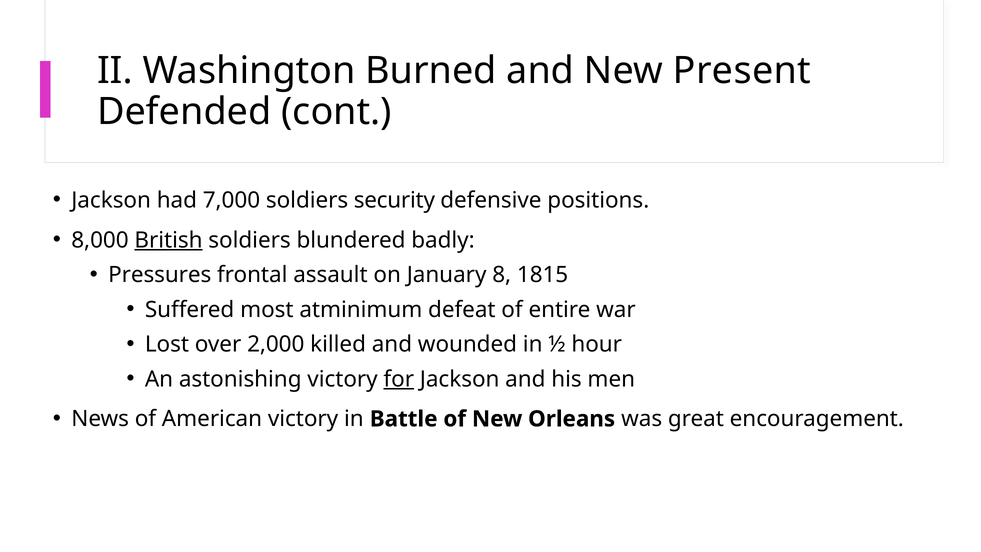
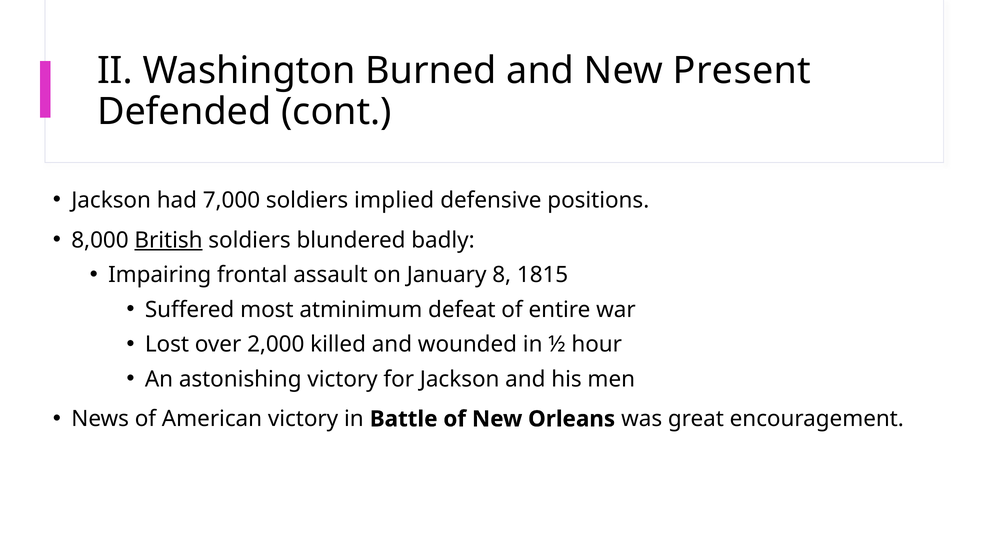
security: security -> implied
Pressures: Pressures -> Impairing
for underline: present -> none
